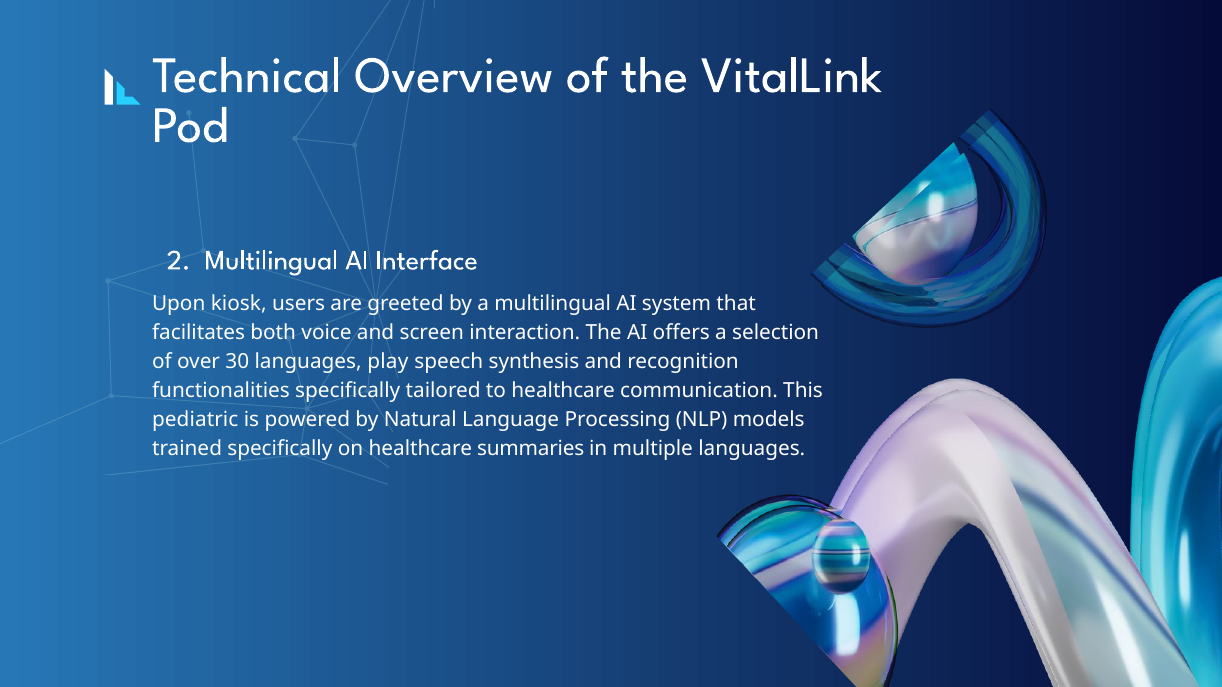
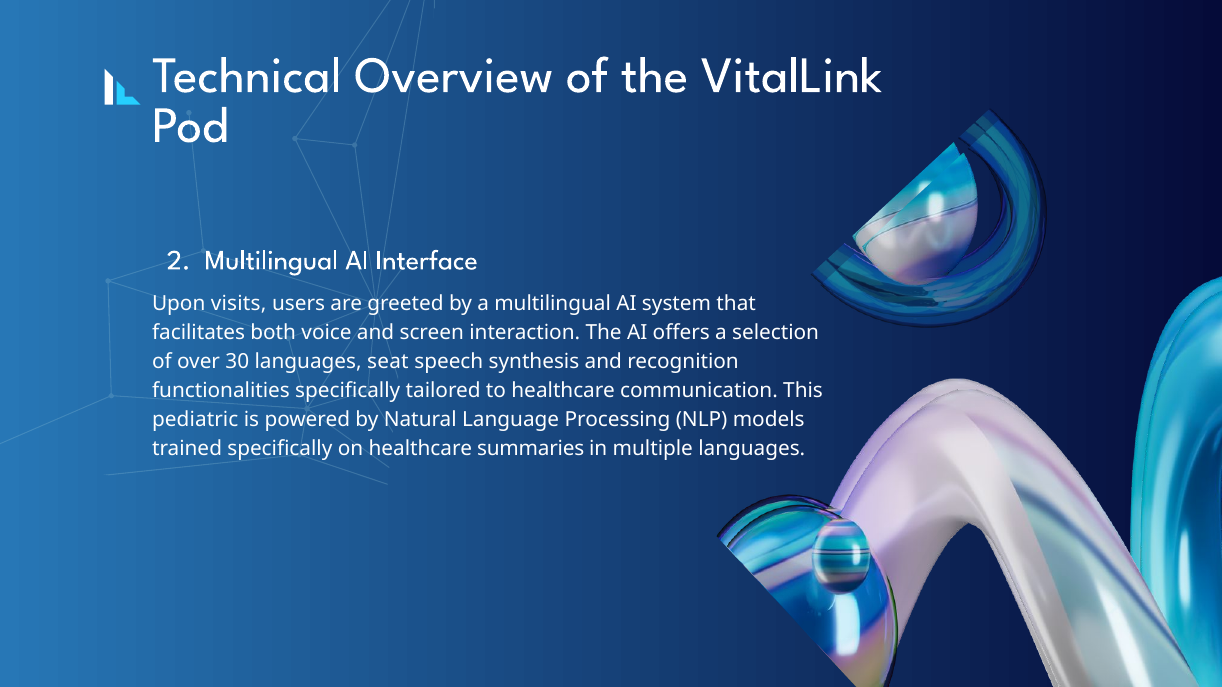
kiosk: kiosk -> visits
play: play -> seat
